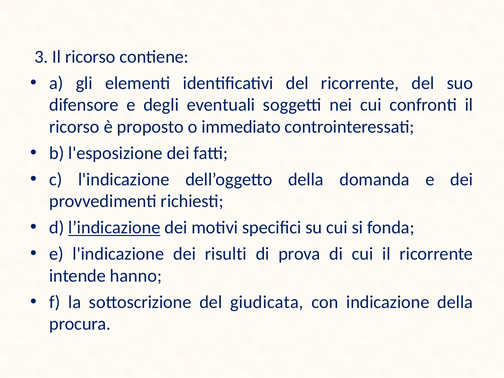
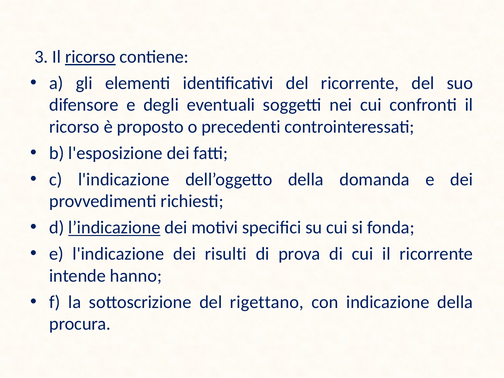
ricorso at (90, 57) underline: none -> present
immediato: immediato -> precedenti
giudicata: giudicata -> rigettano
